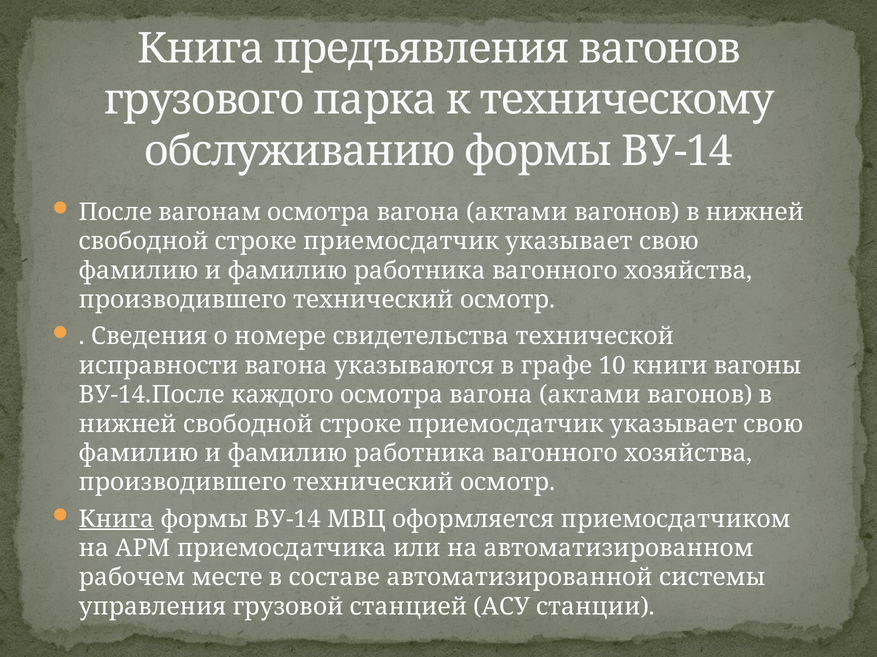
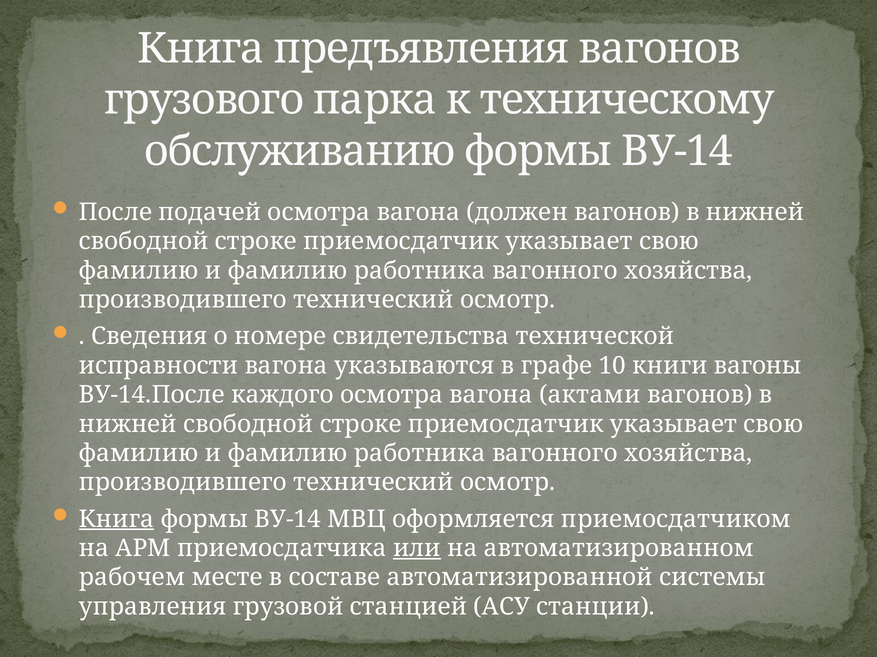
вагонам: вагонам -> подачей
актами at (517, 212): актами -> должен
или underline: none -> present
